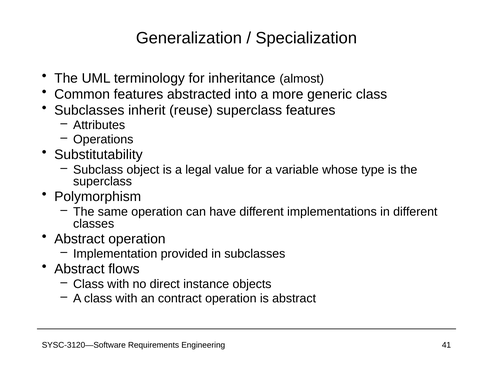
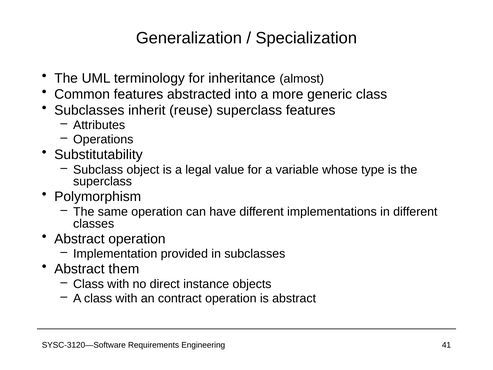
flows: flows -> them
